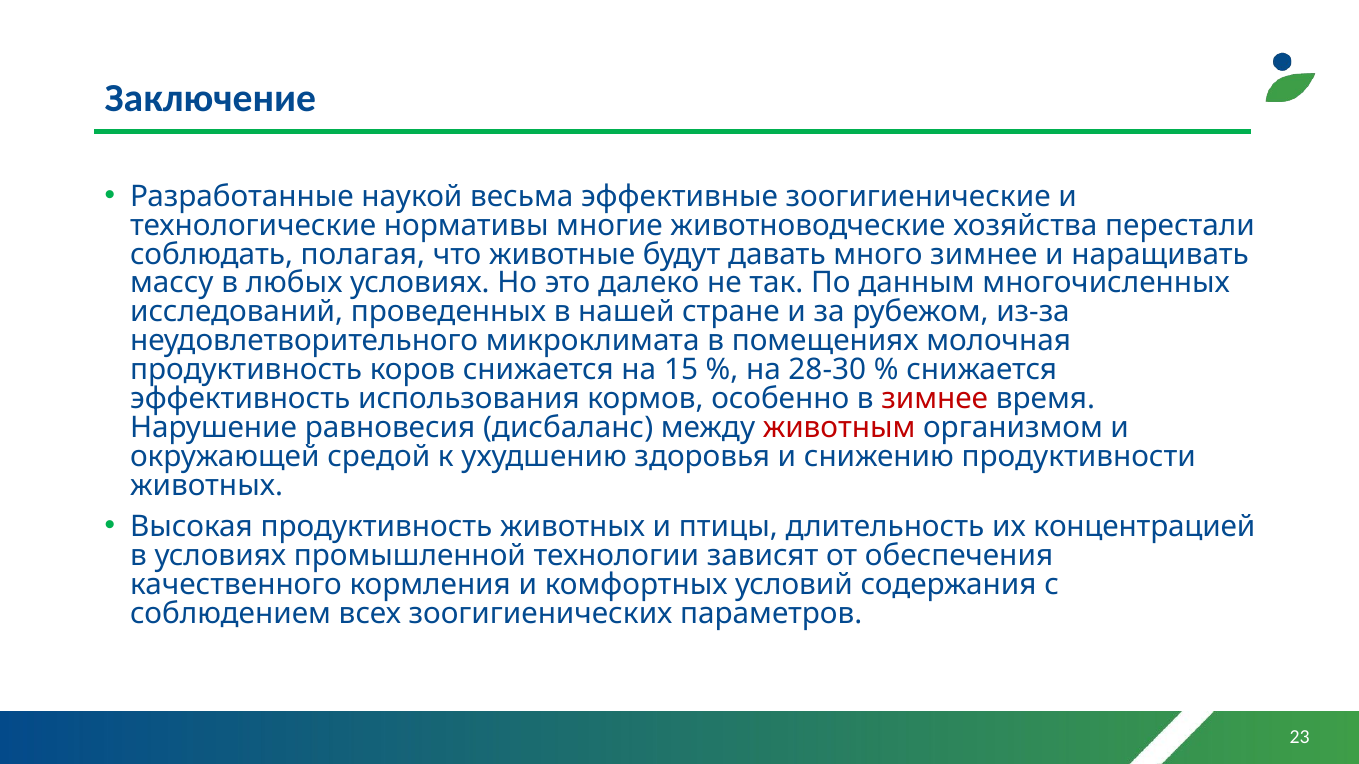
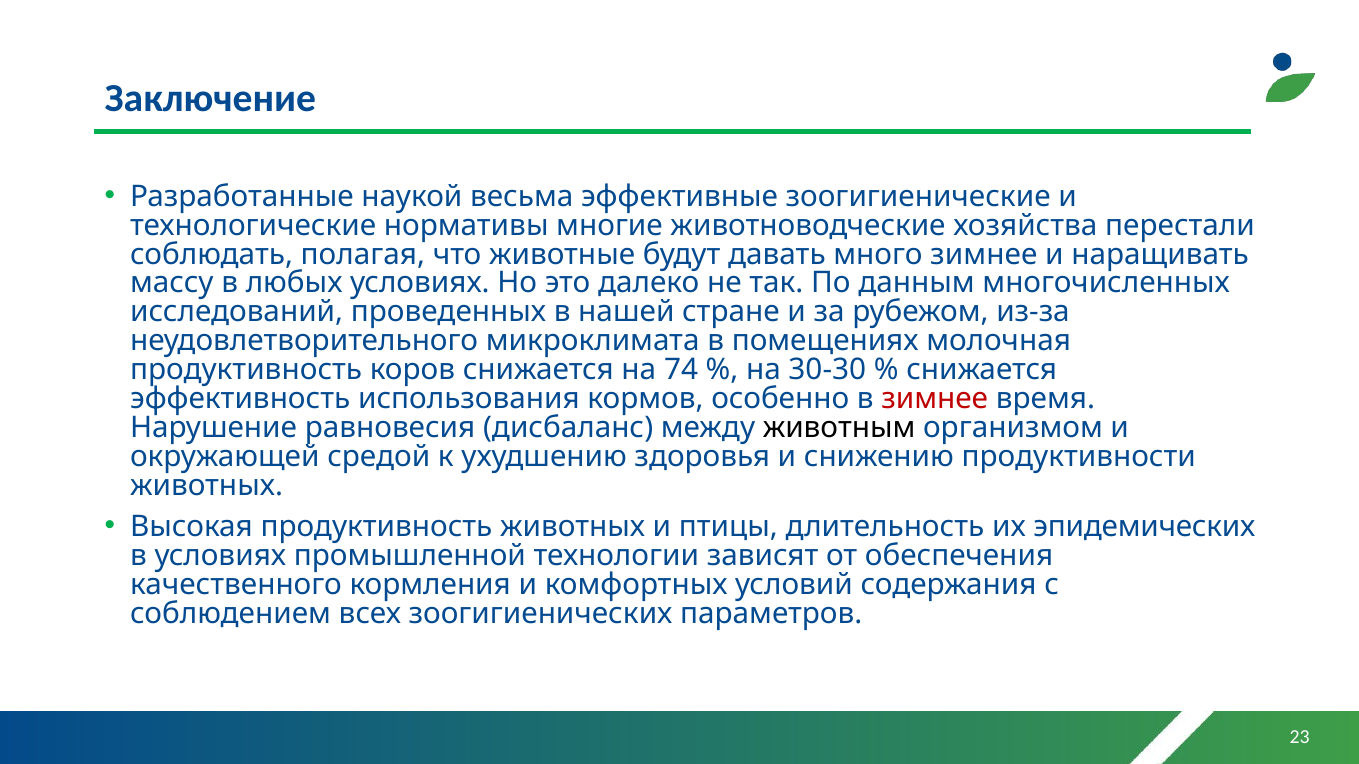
15: 15 -> 74
28-30: 28-30 -> 30-30
животным colour: red -> black
концентрацией: концентрацией -> эпидемических
